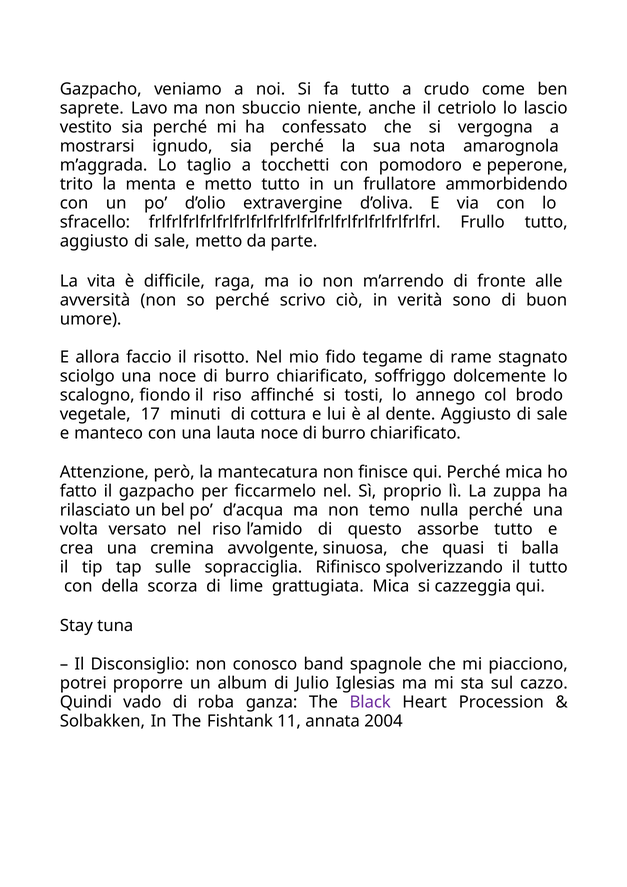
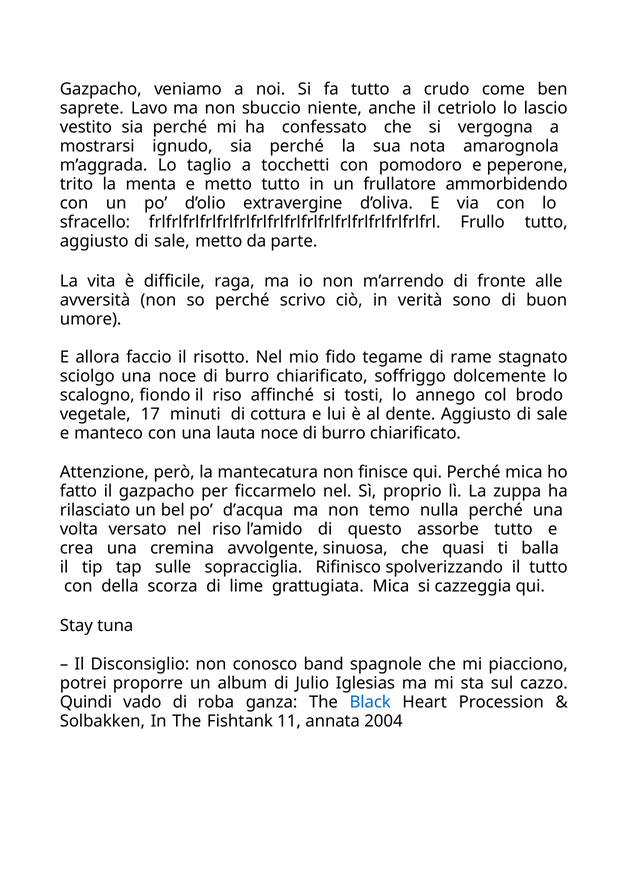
Black colour: purple -> blue
